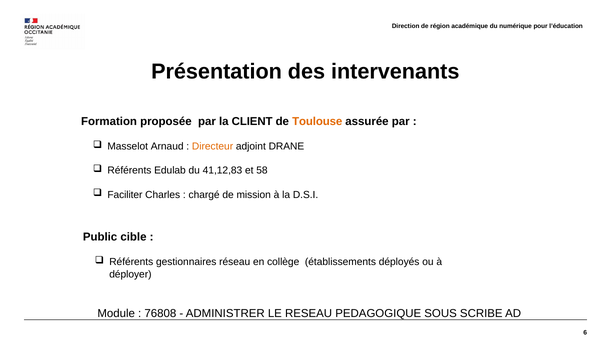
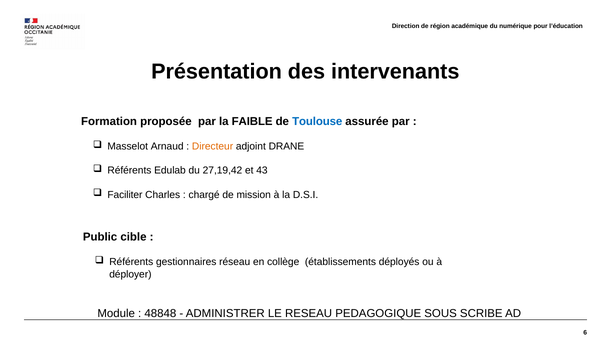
CLIENT: CLIENT -> FAIBLE
Toulouse colour: orange -> blue
41,12,83: 41,12,83 -> 27,19,42
58: 58 -> 43
76808: 76808 -> 48848
